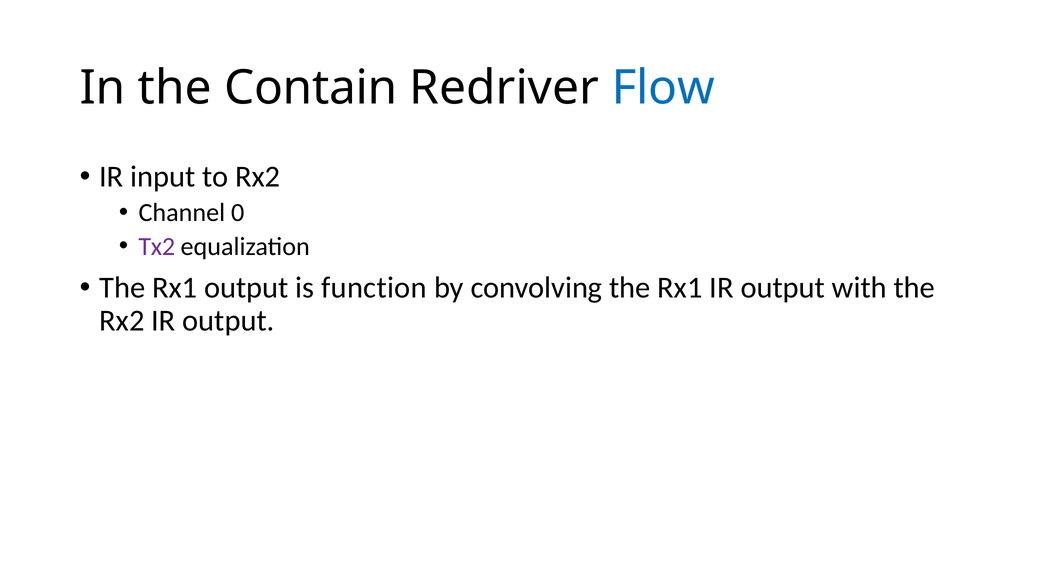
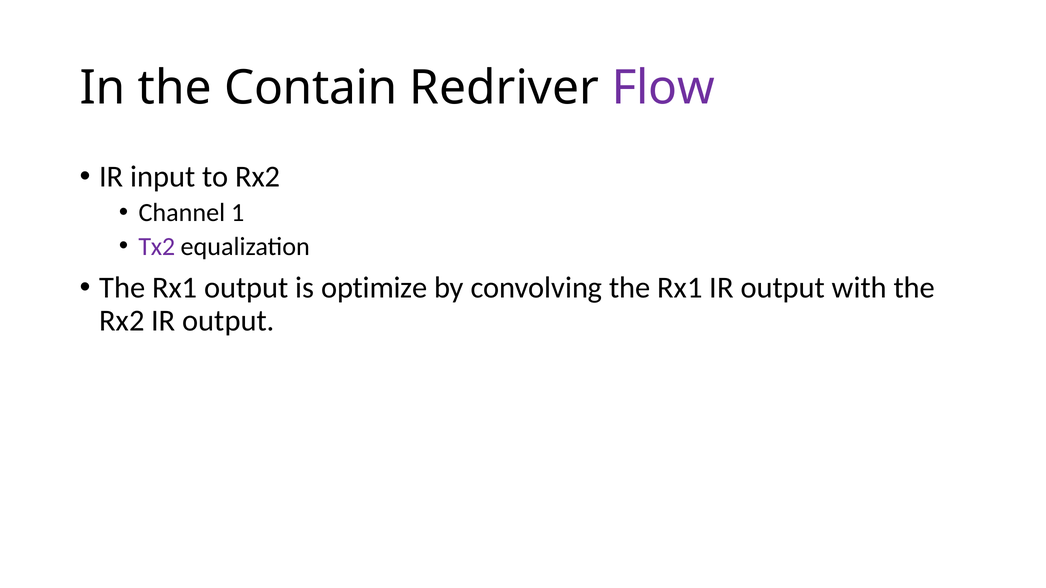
Flow colour: blue -> purple
0: 0 -> 1
function: function -> optimize
